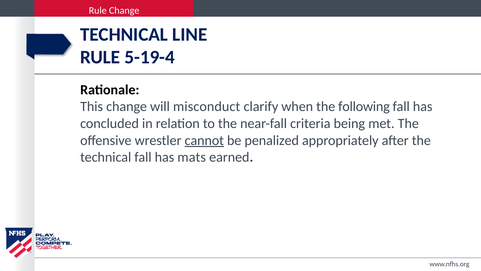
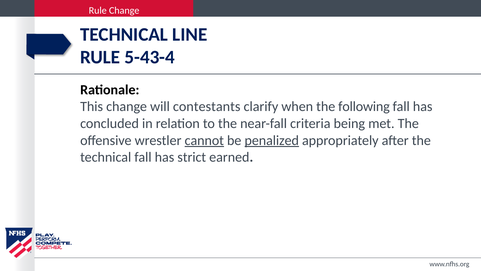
5-19-4: 5-19-4 -> 5-43-4
misconduct: misconduct -> contestants
penalized underline: none -> present
mats: mats -> strict
